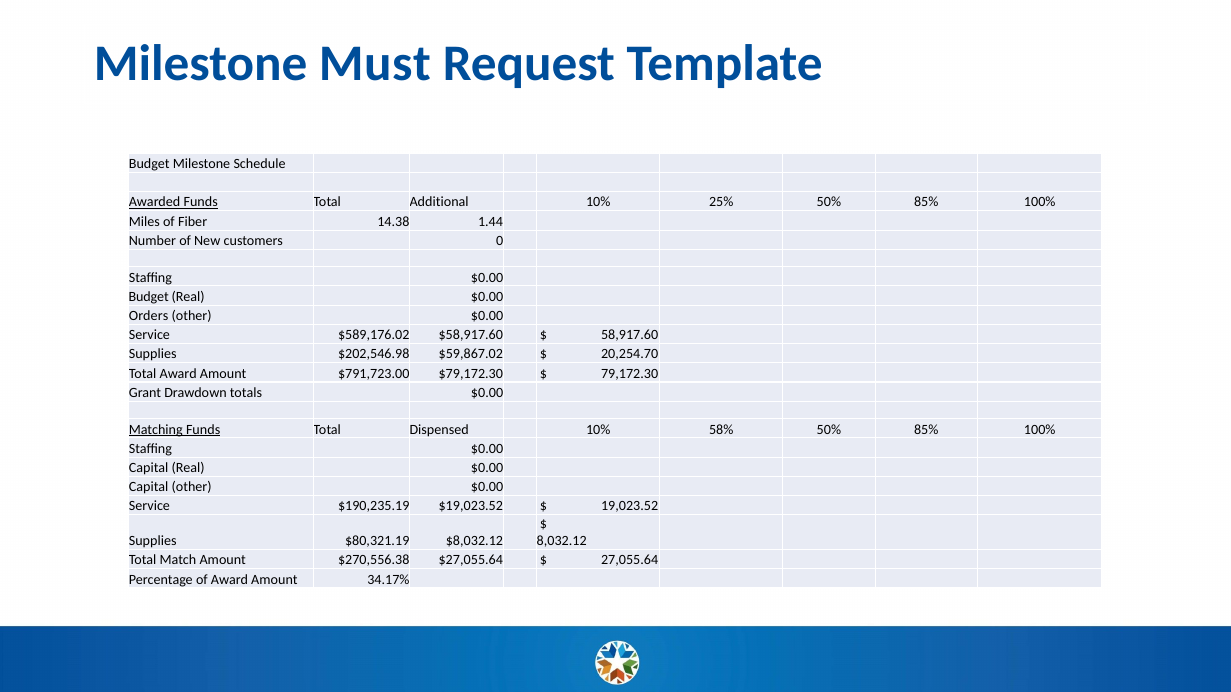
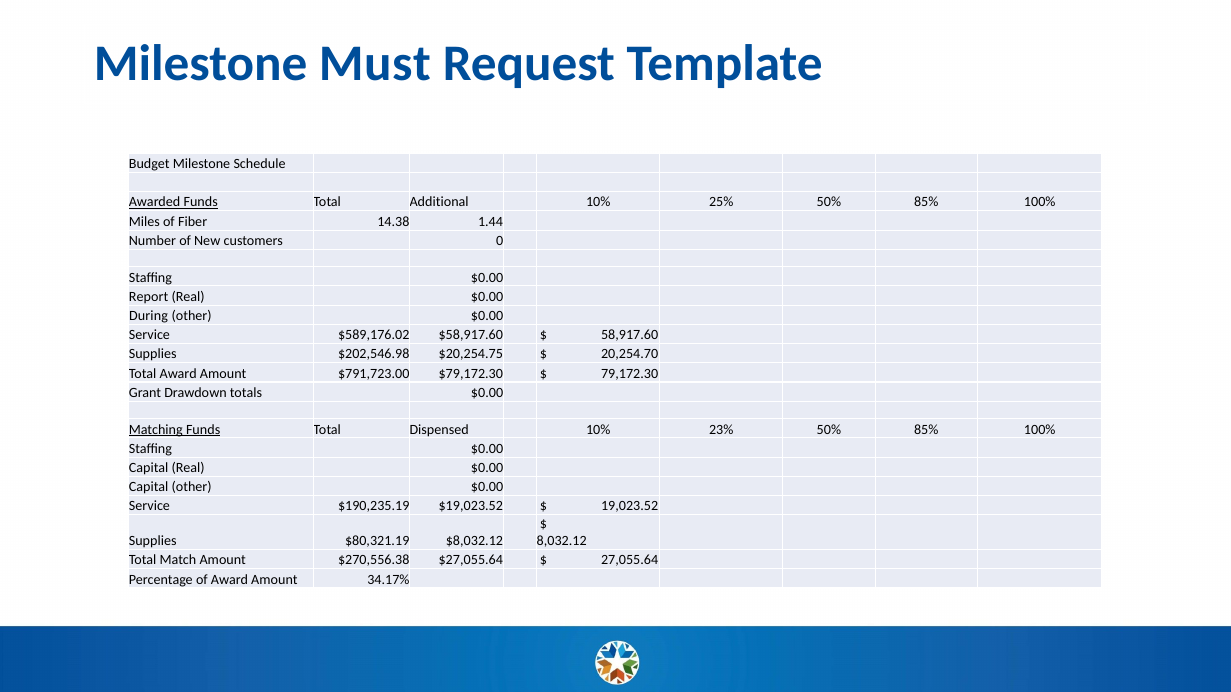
Budget at (149, 297): Budget -> Report
Orders: Orders -> During
$59,867.02: $59,867.02 -> $20,254.75
58%: 58% -> 23%
